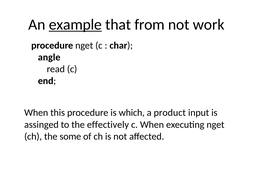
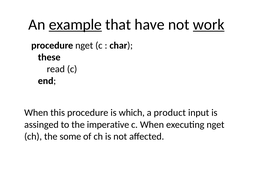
from: from -> have
work underline: none -> present
angle: angle -> these
effectively: effectively -> imperative
